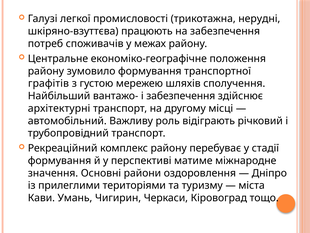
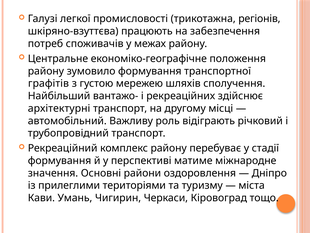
нерудні: нерудні -> регіонів
і забезпечення: забезпечення -> рекреаційних
